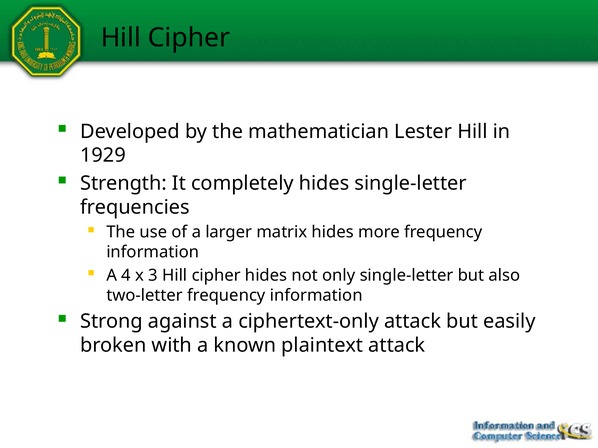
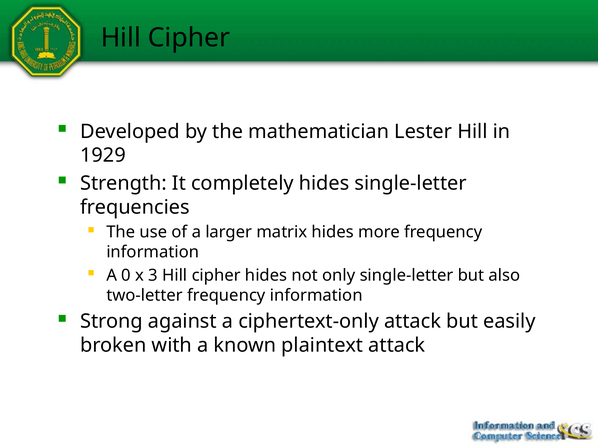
4: 4 -> 0
